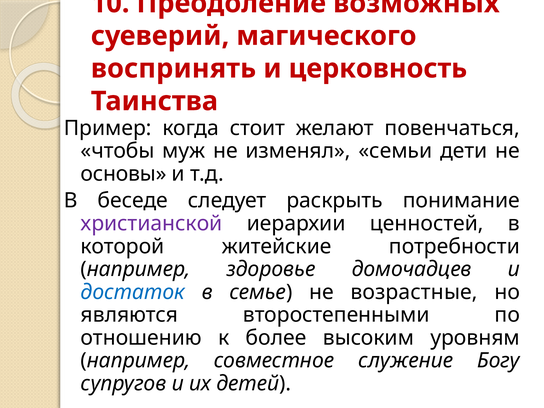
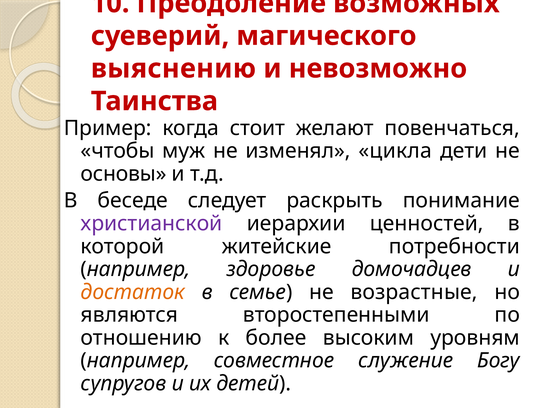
воспринять: воспринять -> выяснению
церковность: церковность -> невозможно
семьи: семьи -> цикла
достаток colour: blue -> orange
